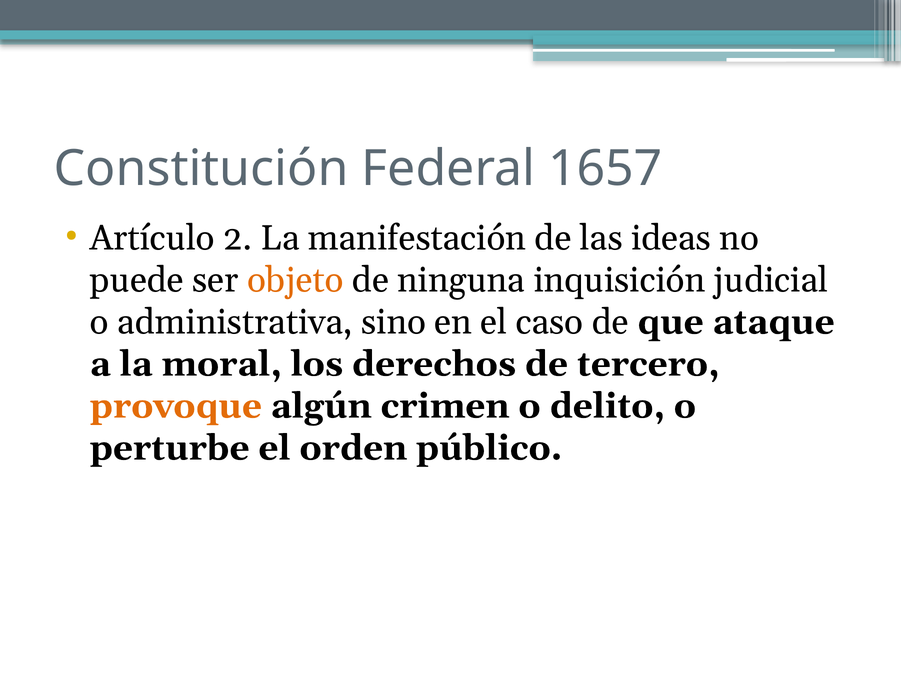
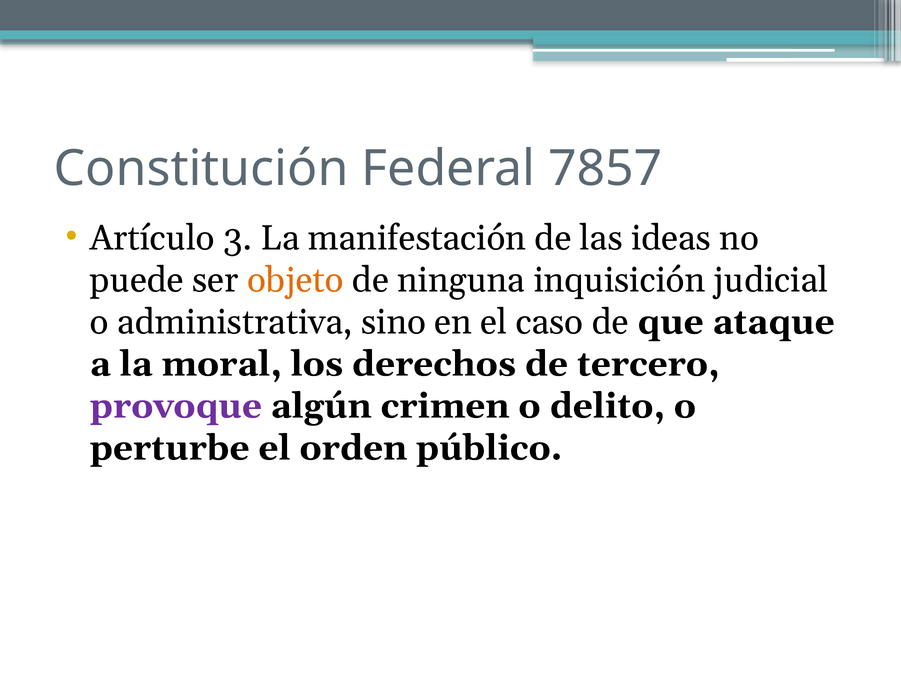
1657: 1657 -> 7857
2: 2 -> 3
provoque colour: orange -> purple
